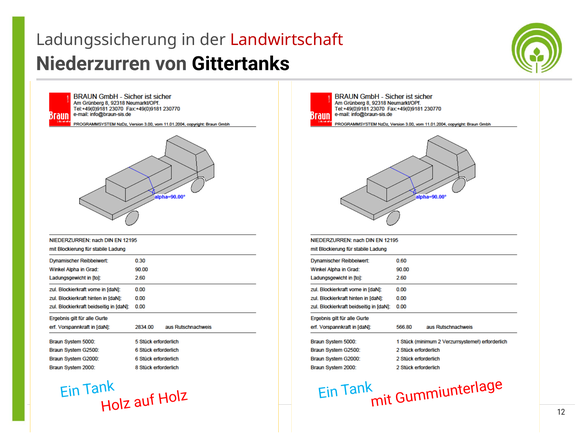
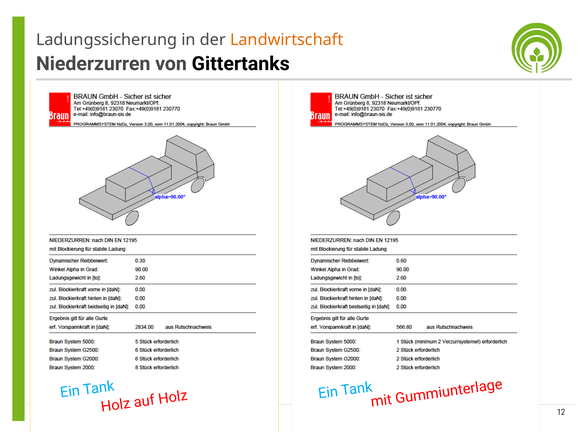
Landwirtschaft colour: red -> orange
